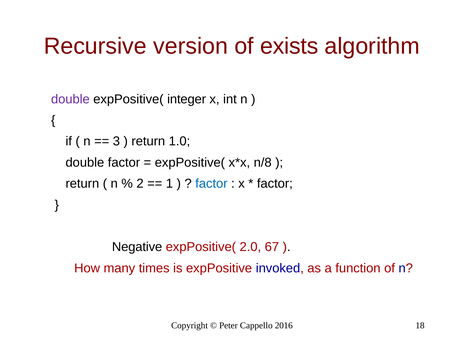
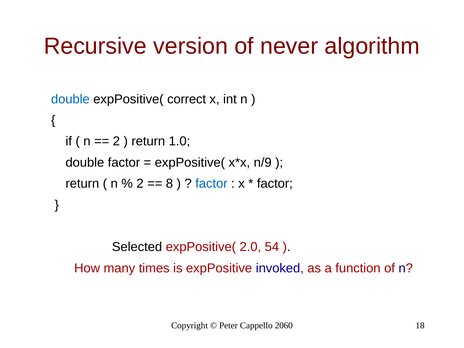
exists: exists -> never
double at (70, 99) colour: purple -> blue
integer: integer -> correct
3 at (116, 141): 3 -> 2
n/8: n/8 -> n/9
1: 1 -> 8
Negative: Negative -> Selected
67: 67 -> 54
2016: 2016 -> 2060
